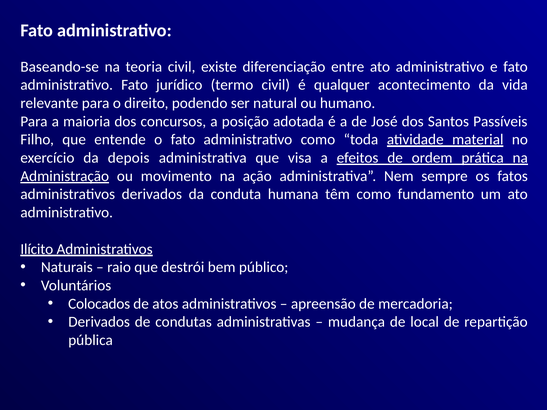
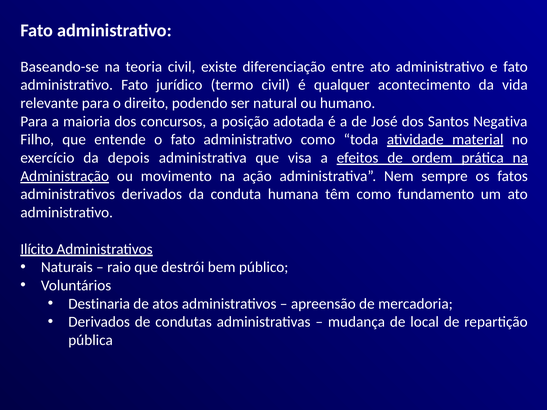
Passíveis: Passíveis -> Negativa
Colocados: Colocados -> Destinaria
